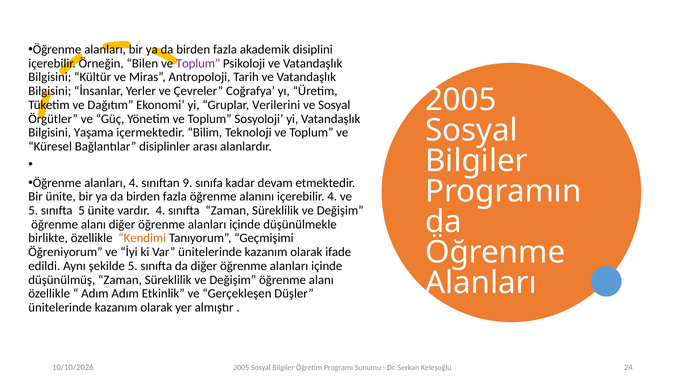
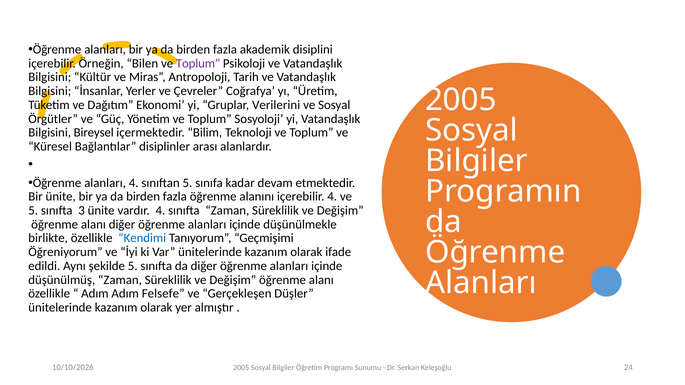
Yaşama: Yaşama -> Bireysel
sınıftan 9: 9 -> 5
sınıfta 5: 5 -> 3
Kendimi colour: orange -> blue
Etkinlik: Etkinlik -> Felsefe
